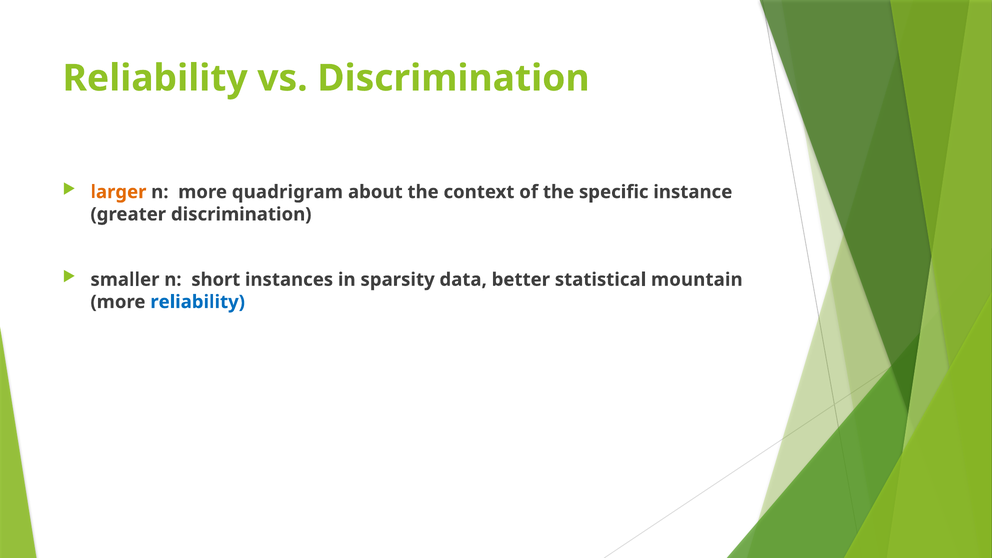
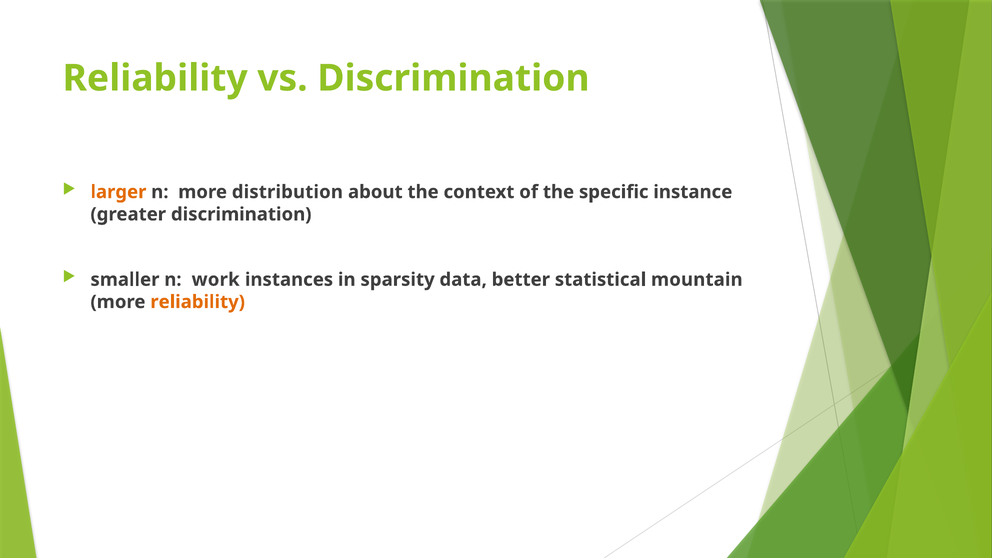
quadrigram: quadrigram -> distribution
short: short -> work
reliability at (198, 302) colour: blue -> orange
